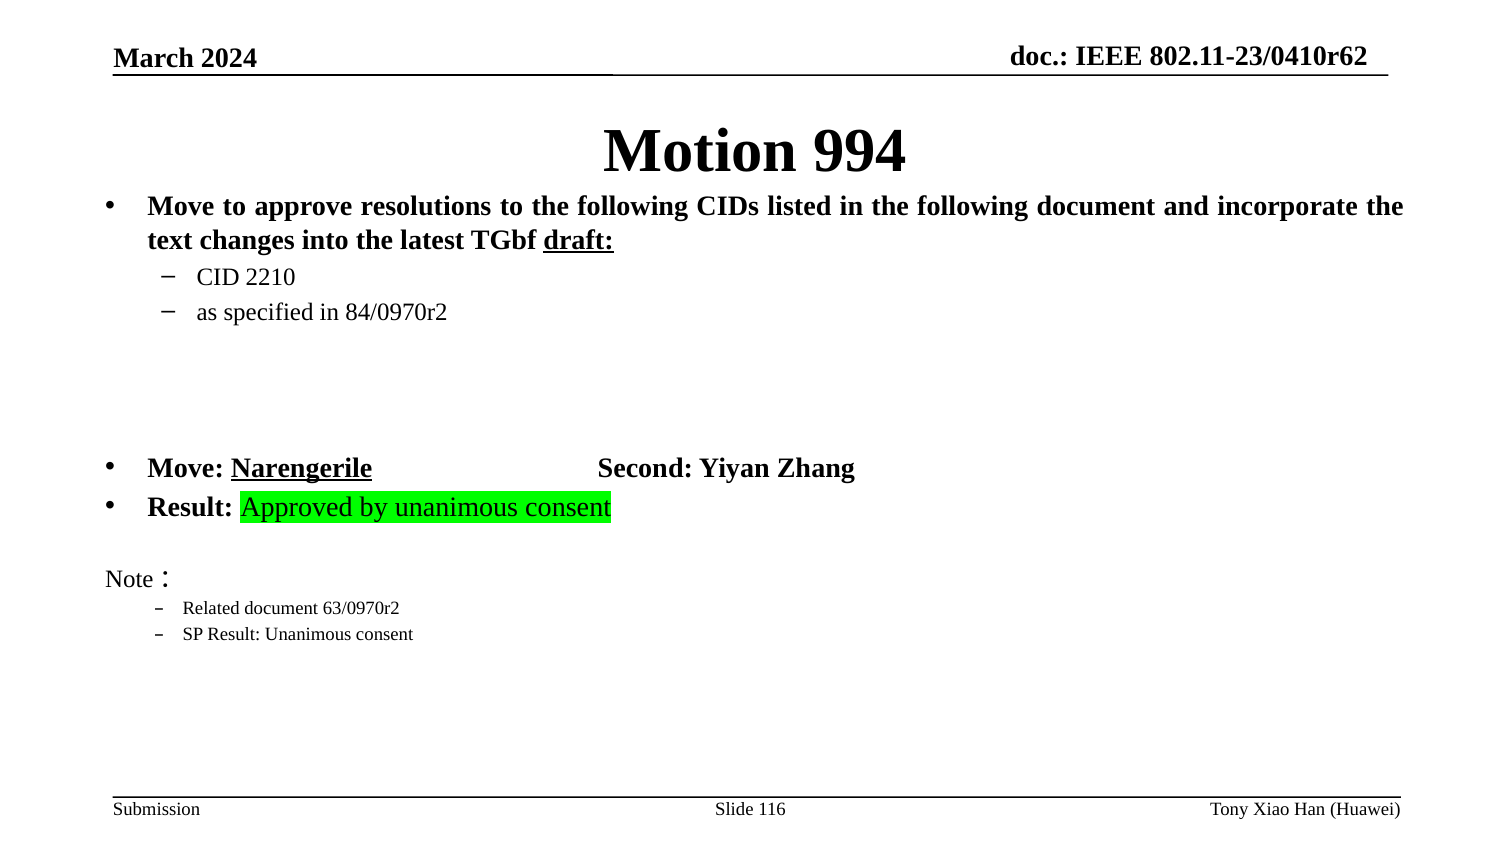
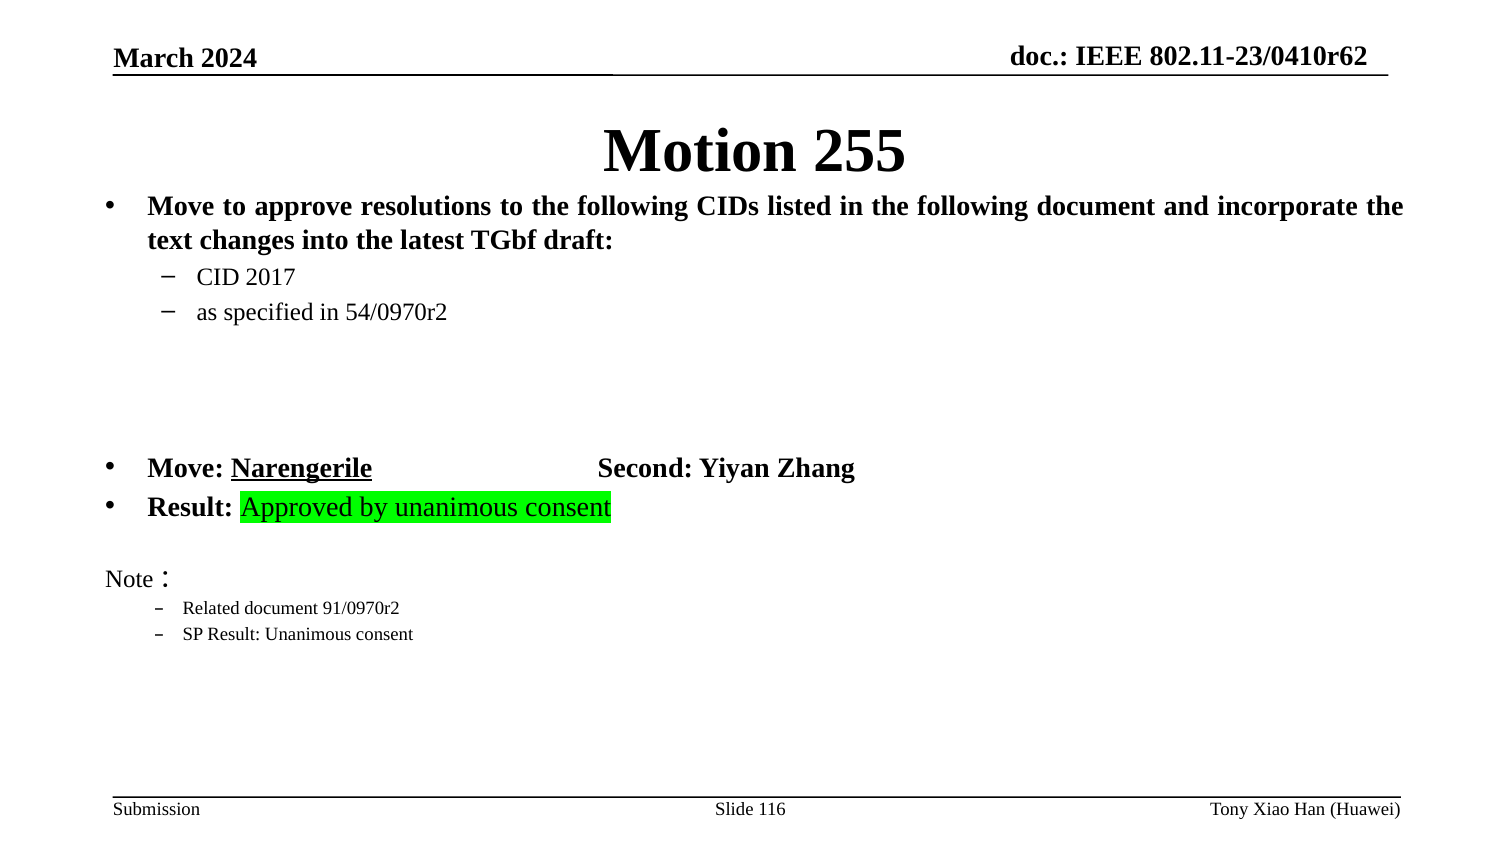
994: 994 -> 255
draft underline: present -> none
2210: 2210 -> 2017
84/0970r2: 84/0970r2 -> 54/0970r2
63/0970r2: 63/0970r2 -> 91/0970r2
